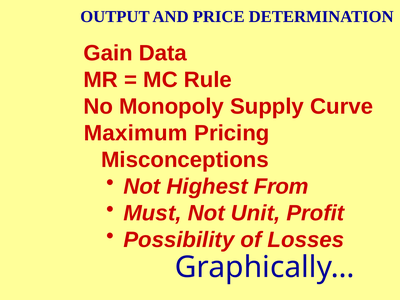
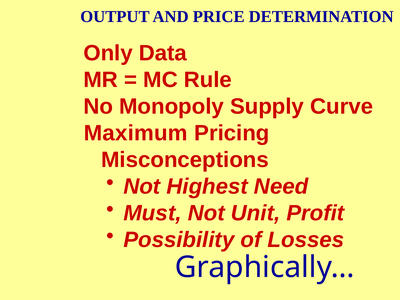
Gain: Gain -> Only
From: From -> Need
